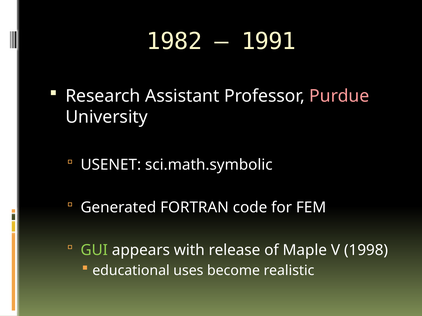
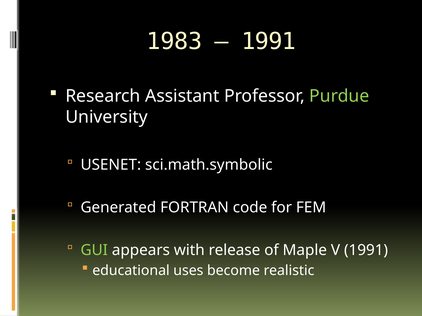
1982: 1982 -> 1983
Purdue colour: pink -> light green
V 1998: 1998 -> 1991
